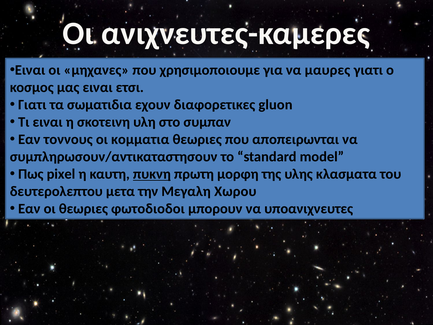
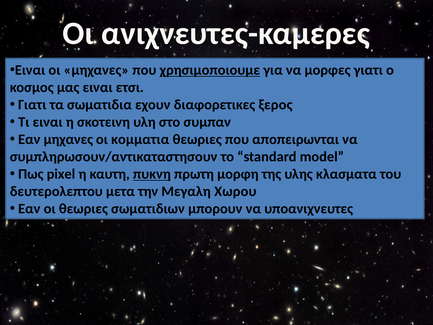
χρησιμοποιουμε underline: none -> present
μαυρες: μαυρες -> μορφες
gluon: gluon -> ξερος
Εαν τοννους: τοννους -> μηχανες
φωτοδιοδοι: φωτοδιοδοι -> σωματιδιων
